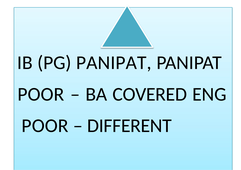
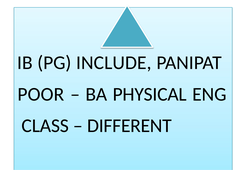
PG PANIPAT: PANIPAT -> INCLUDE
COVERED: COVERED -> PHYSICAL
POOR at (45, 126): POOR -> CLASS
